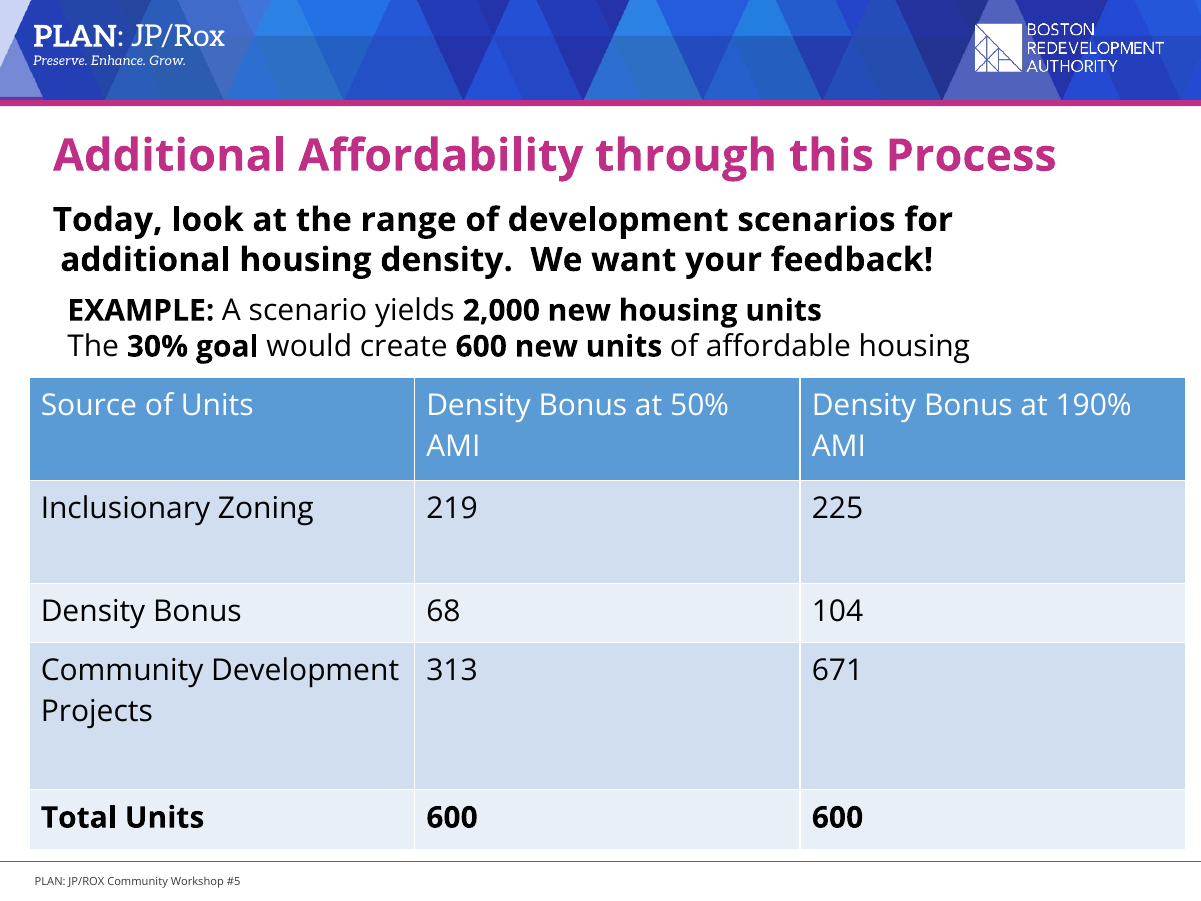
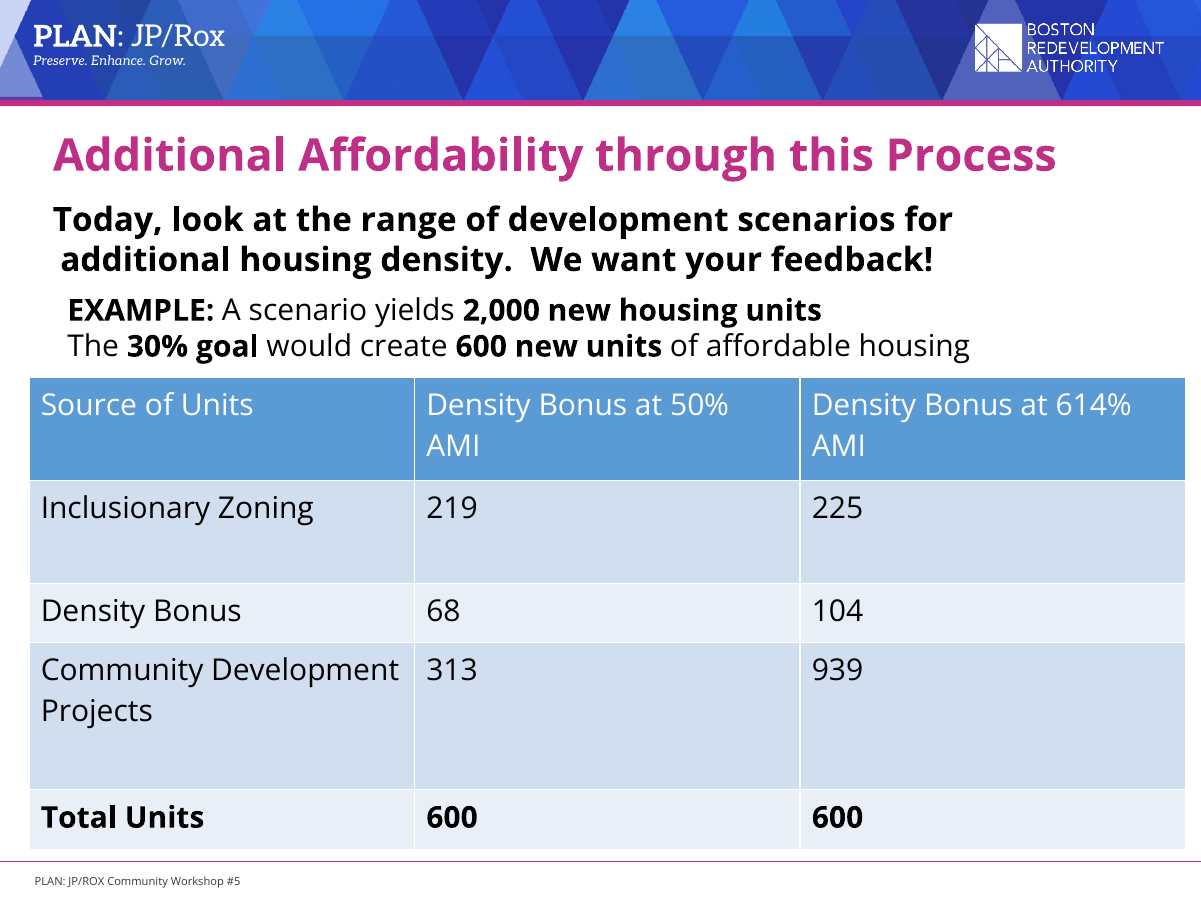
190%: 190% -> 614%
671: 671 -> 939
